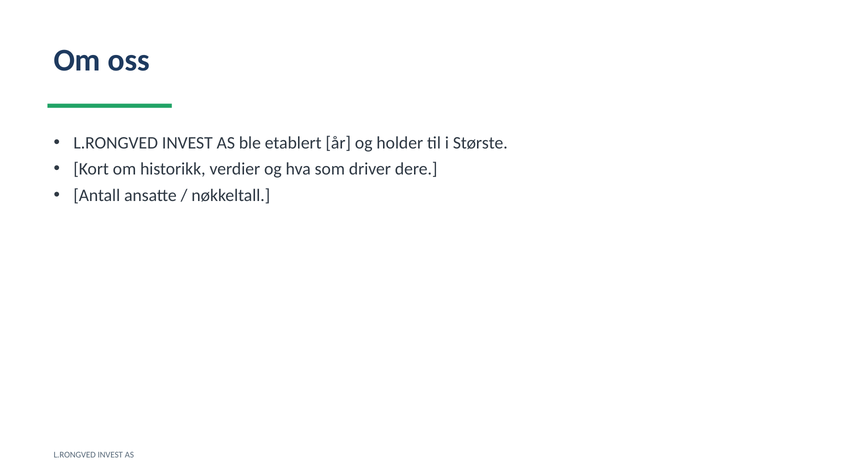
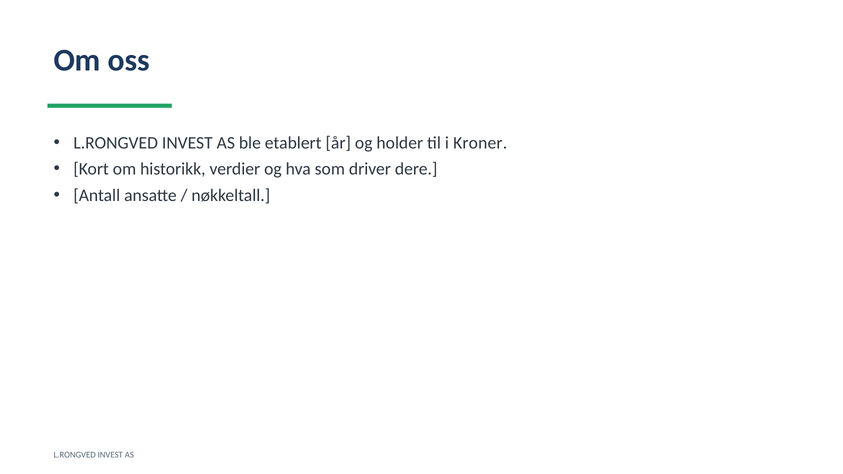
Største: Største -> Kroner
